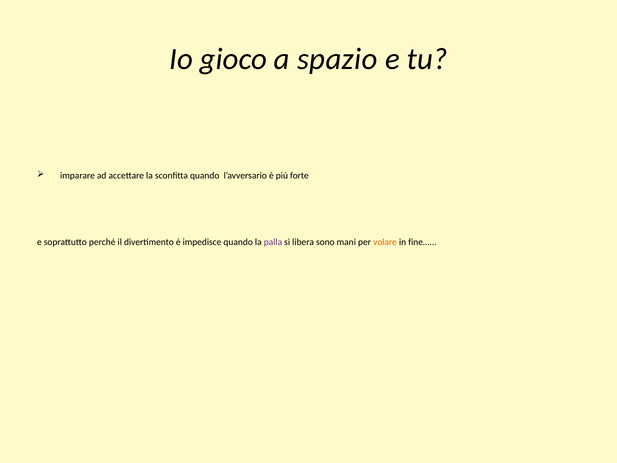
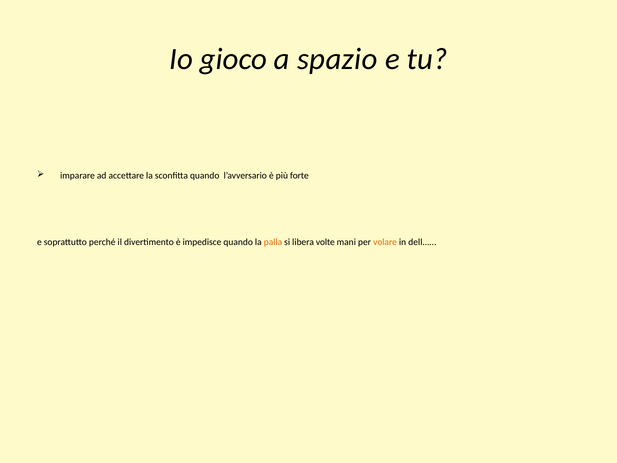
palla colour: purple -> orange
sono: sono -> volte
fine…: fine… -> dell…
